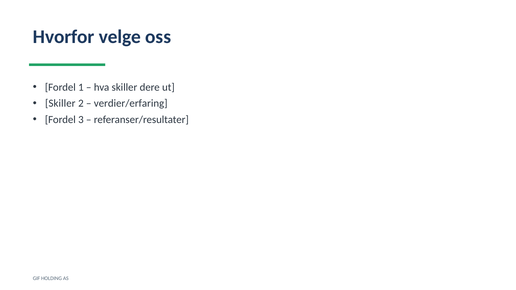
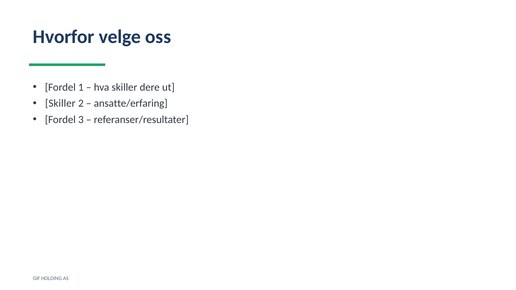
verdier/erfaring: verdier/erfaring -> ansatte/erfaring
